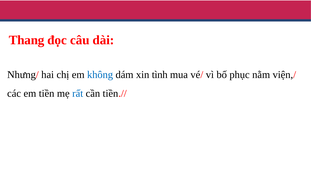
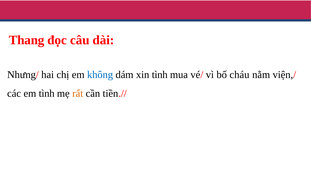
phục: phục -> cháu
em tiền: tiền -> tình
rất colour: blue -> orange
